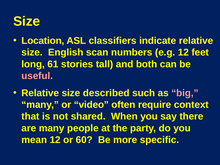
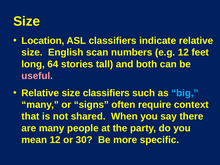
61: 61 -> 64
size described: described -> classifiers
big colour: pink -> light blue
video: video -> signs
60: 60 -> 30
